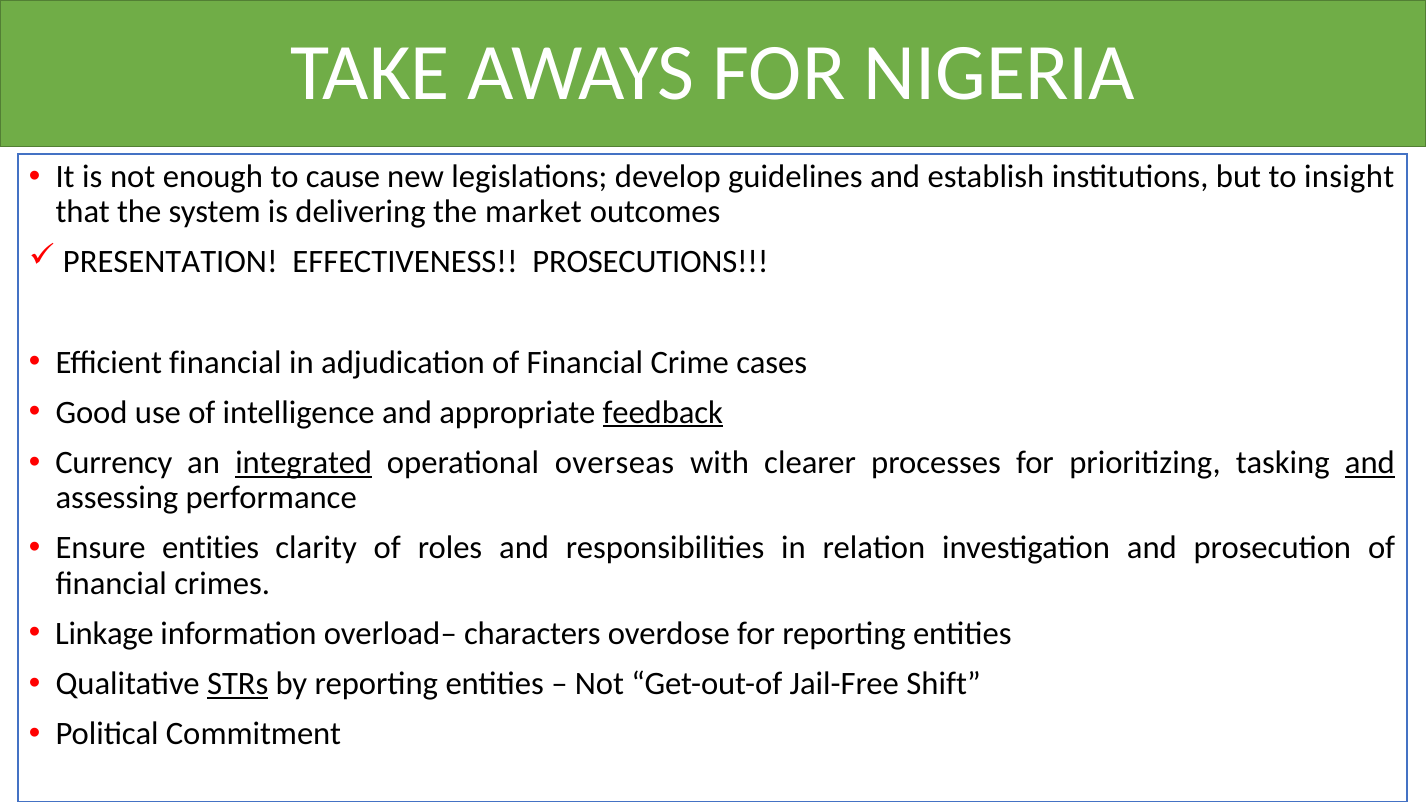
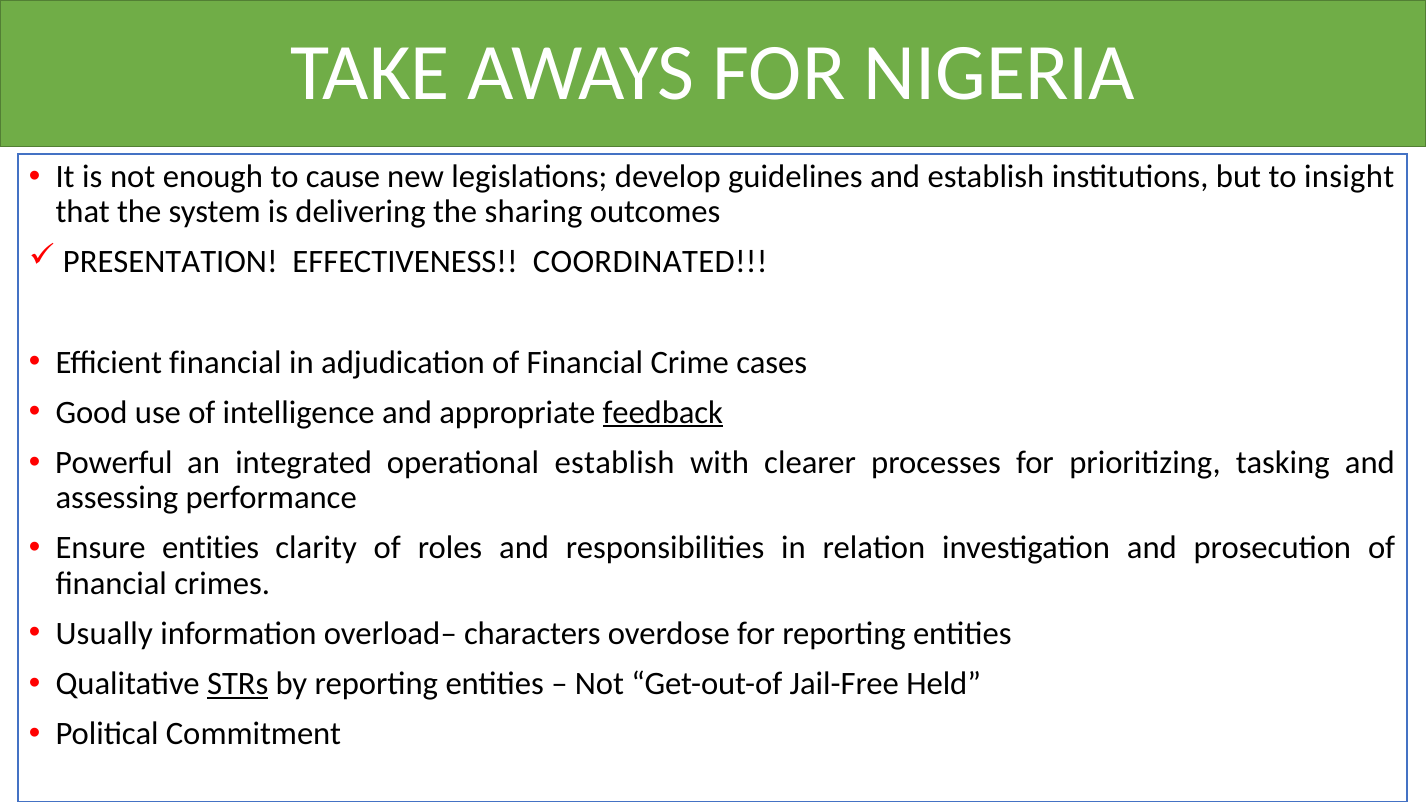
market: market -> sharing
PROSECUTIONS: PROSECUTIONS -> COORDINATED
Currency: Currency -> Powerful
integrated underline: present -> none
operational overseas: overseas -> establish
and at (1370, 463) underline: present -> none
Linkage: Linkage -> Usually
Shift: Shift -> Held
